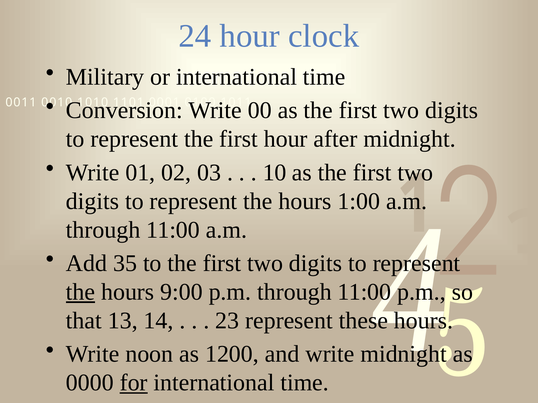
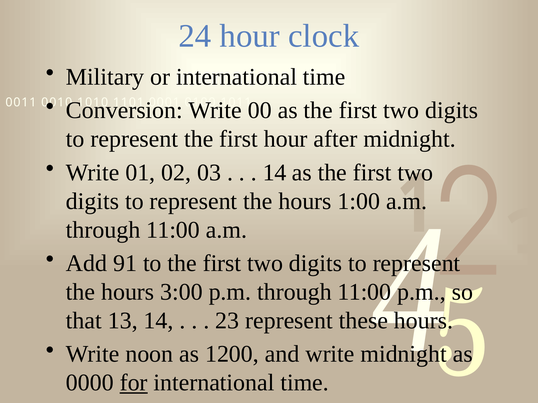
10 at (275, 173): 10 -> 14
35: 35 -> 91
the at (81, 292) underline: present -> none
9:00: 9:00 -> 3:00
